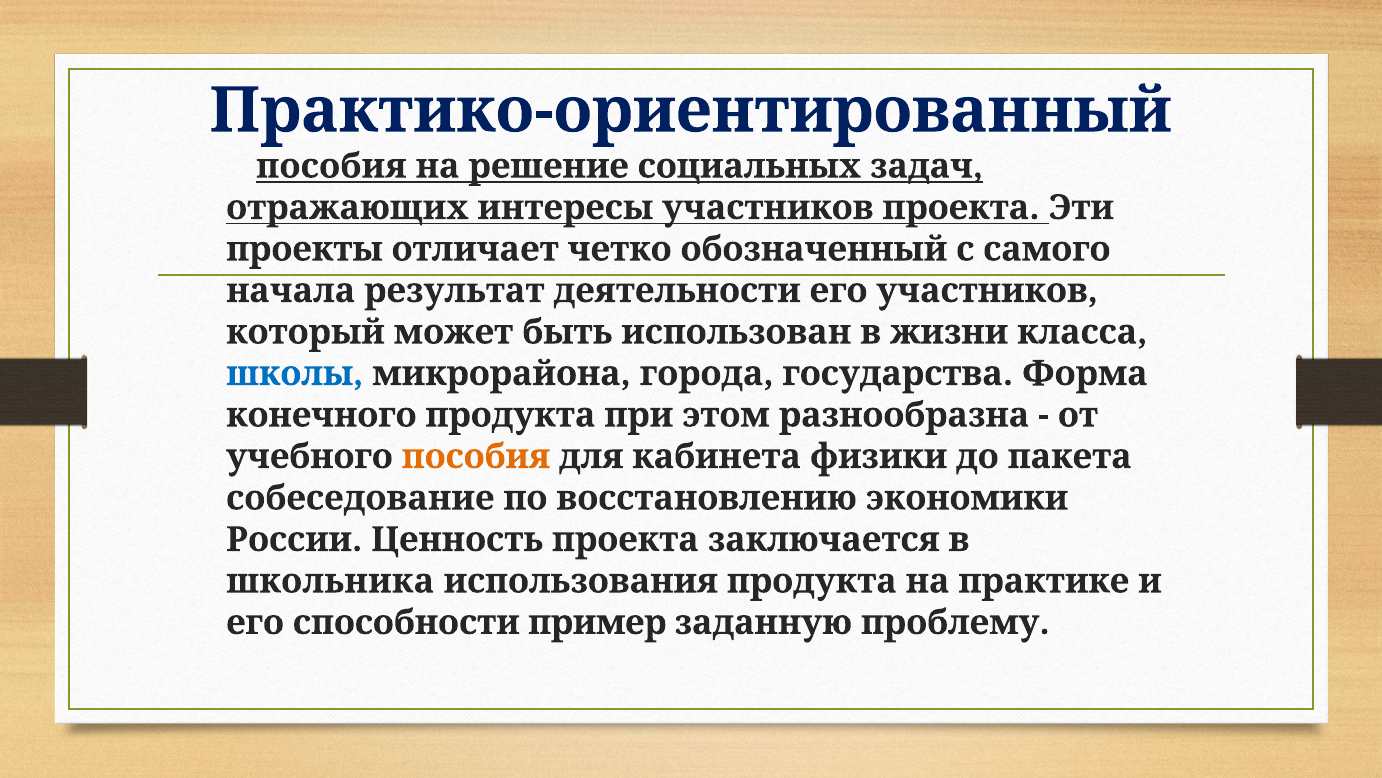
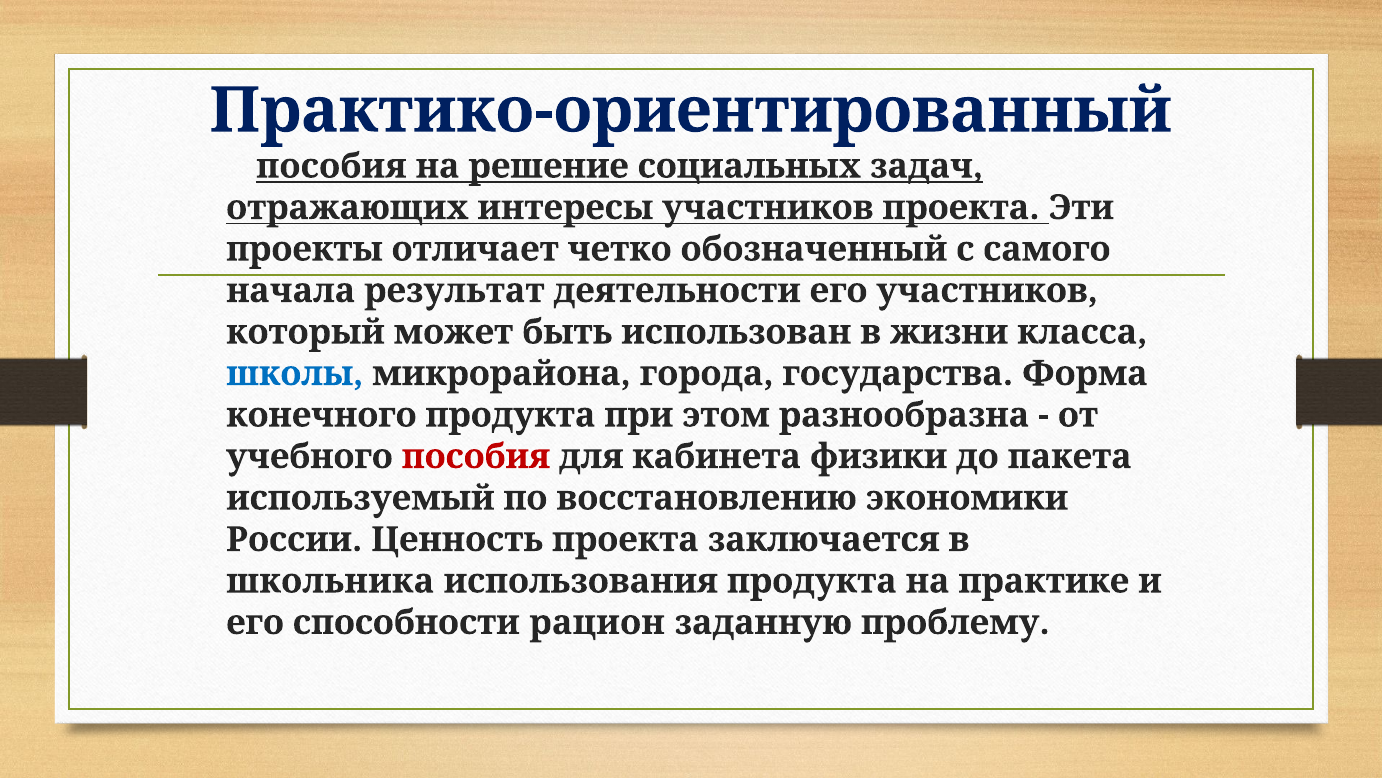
пособия at (476, 456) colour: orange -> red
собеседование: собеседование -> используемый
пример: пример -> рацион
